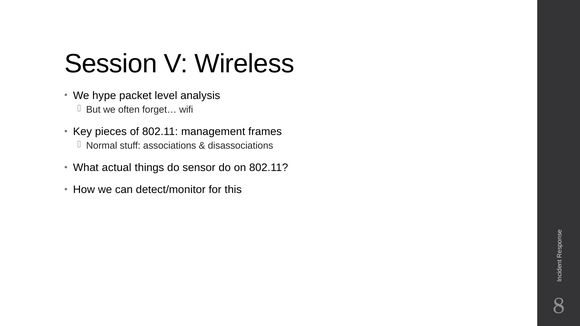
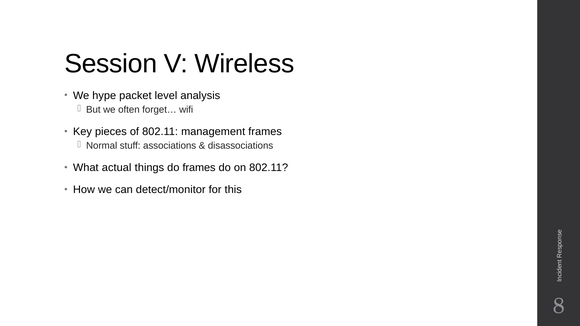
do sensor: sensor -> frames
